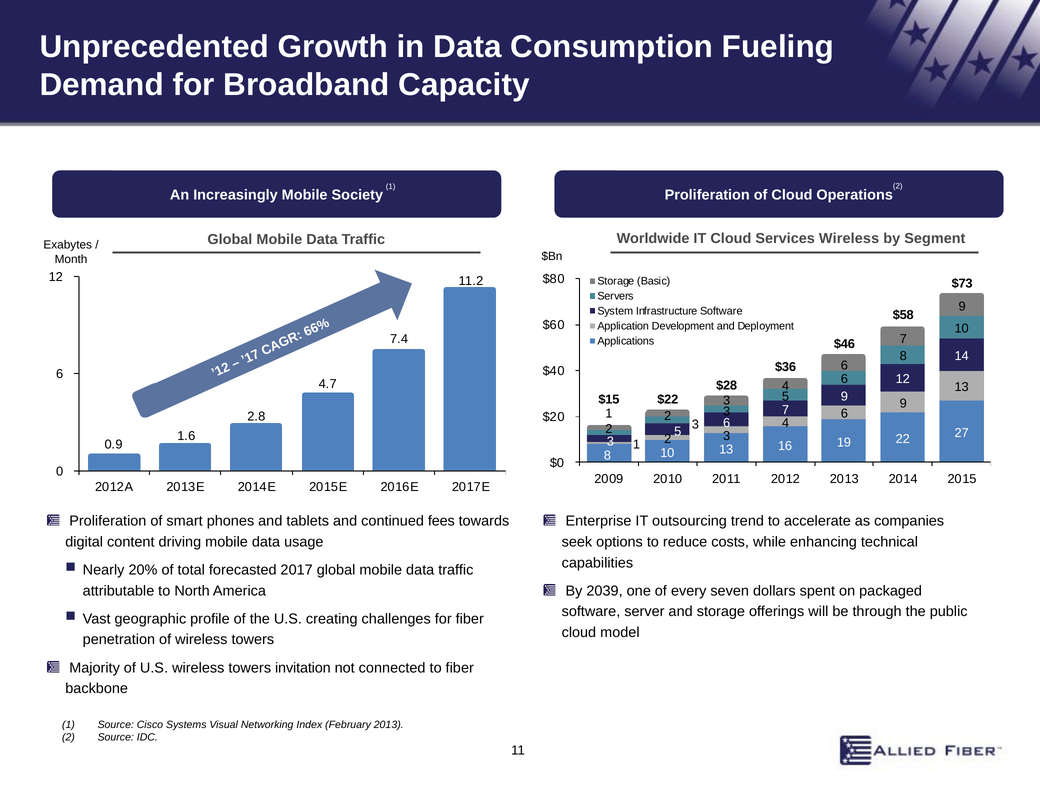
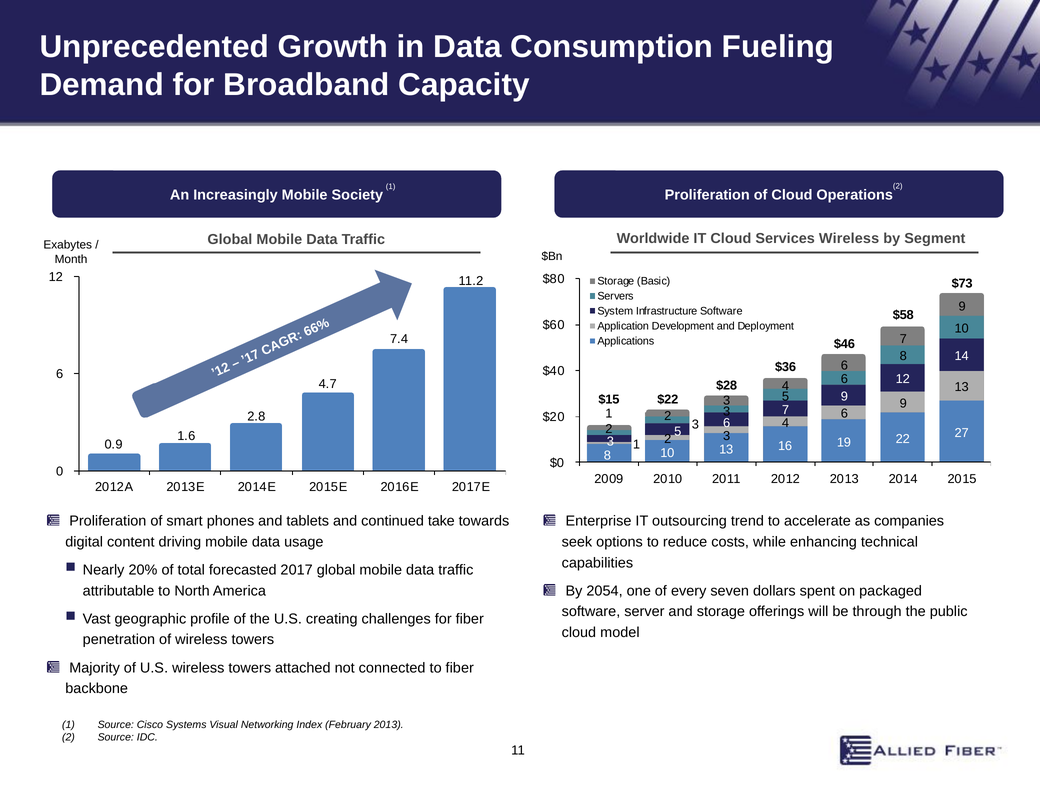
fees: fees -> take
2039: 2039 -> 2054
invitation: invitation -> attached
